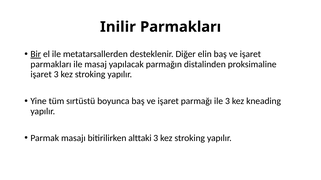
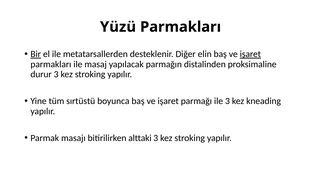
Inilir: Inilir -> Yüzü
işaret at (250, 54) underline: none -> present
işaret at (41, 74): işaret -> durur
